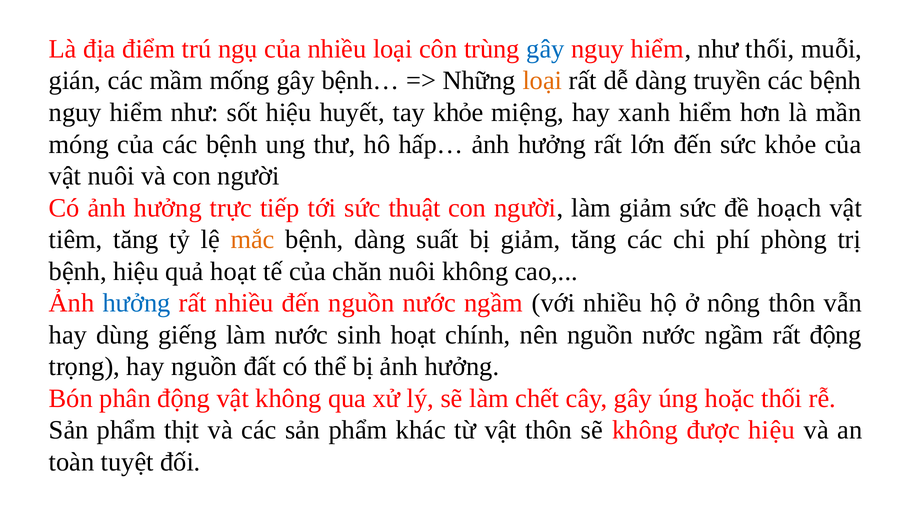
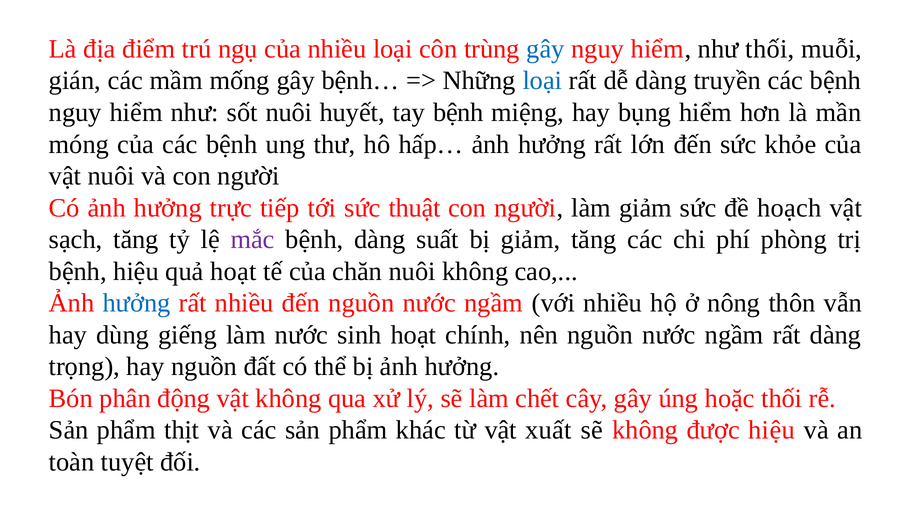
loại at (542, 81) colour: orange -> blue
sốt hiệu: hiệu -> nuôi
tay khỏe: khỏe -> bệnh
xanh: xanh -> bụng
tiêm: tiêm -> sạch
mắc colour: orange -> purple
rất động: động -> dàng
vật thôn: thôn -> xuất
